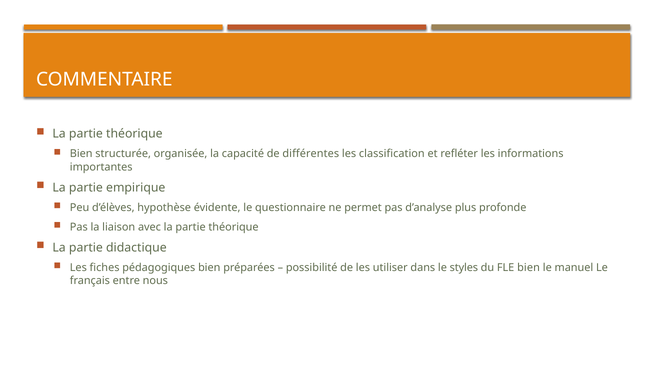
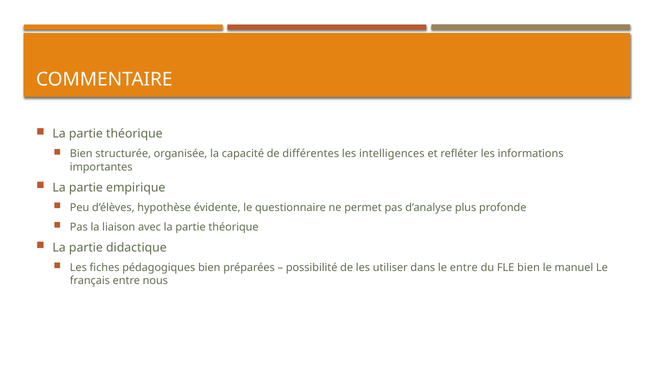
classification: classification -> intelligences
le styles: styles -> entre
